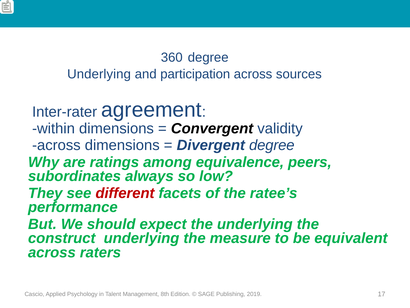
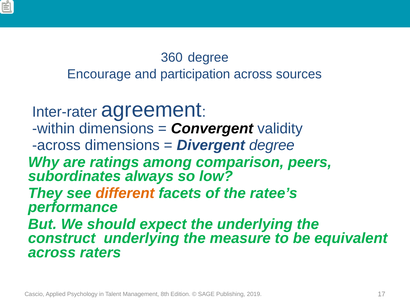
Underlying at (99, 74): Underlying -> Encourage
equivalence: equivalence -> comparison
different colour: red -> orange
